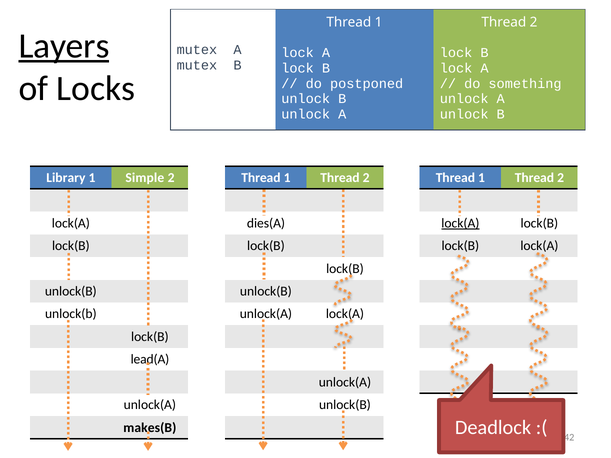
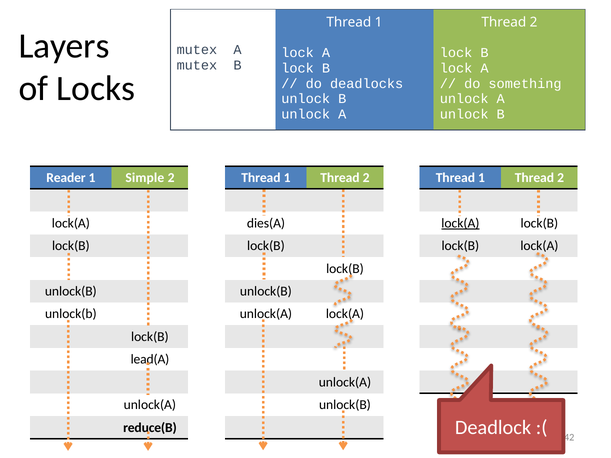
Layers underline: present -> none
postponed: postponed -> deadlocks
Library: Library -> Reader
makes(B: makes(B -> reduce(B
